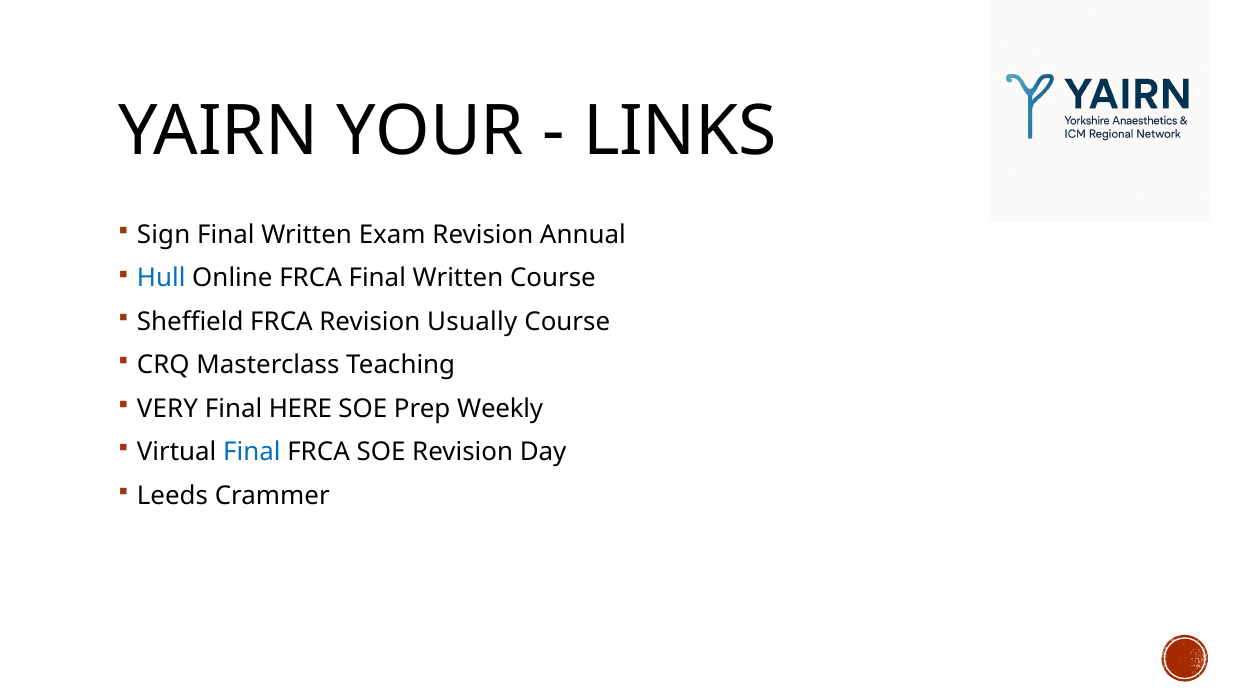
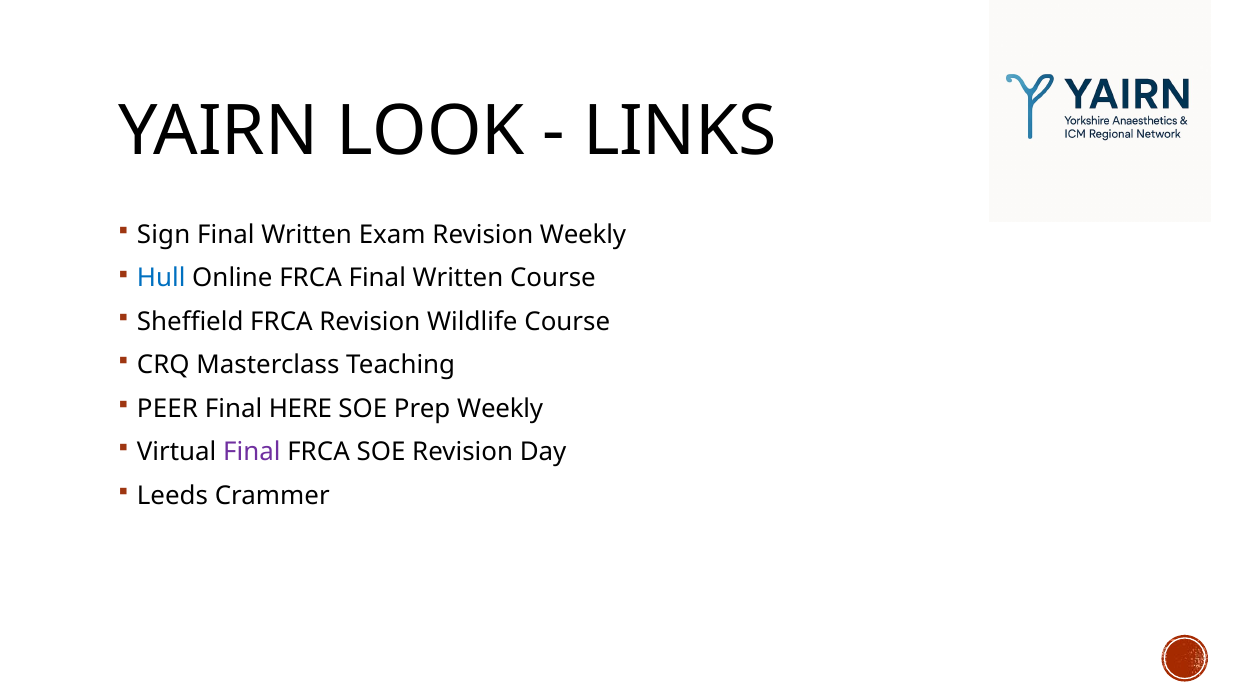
YOUR: YOUR -> LOOK
Revision Annual: Annual -> Weekly
Usually: Usually -> Wildlife
VERY: VERY -> PEER
Final at (252, 452) colour: blue -> purple
